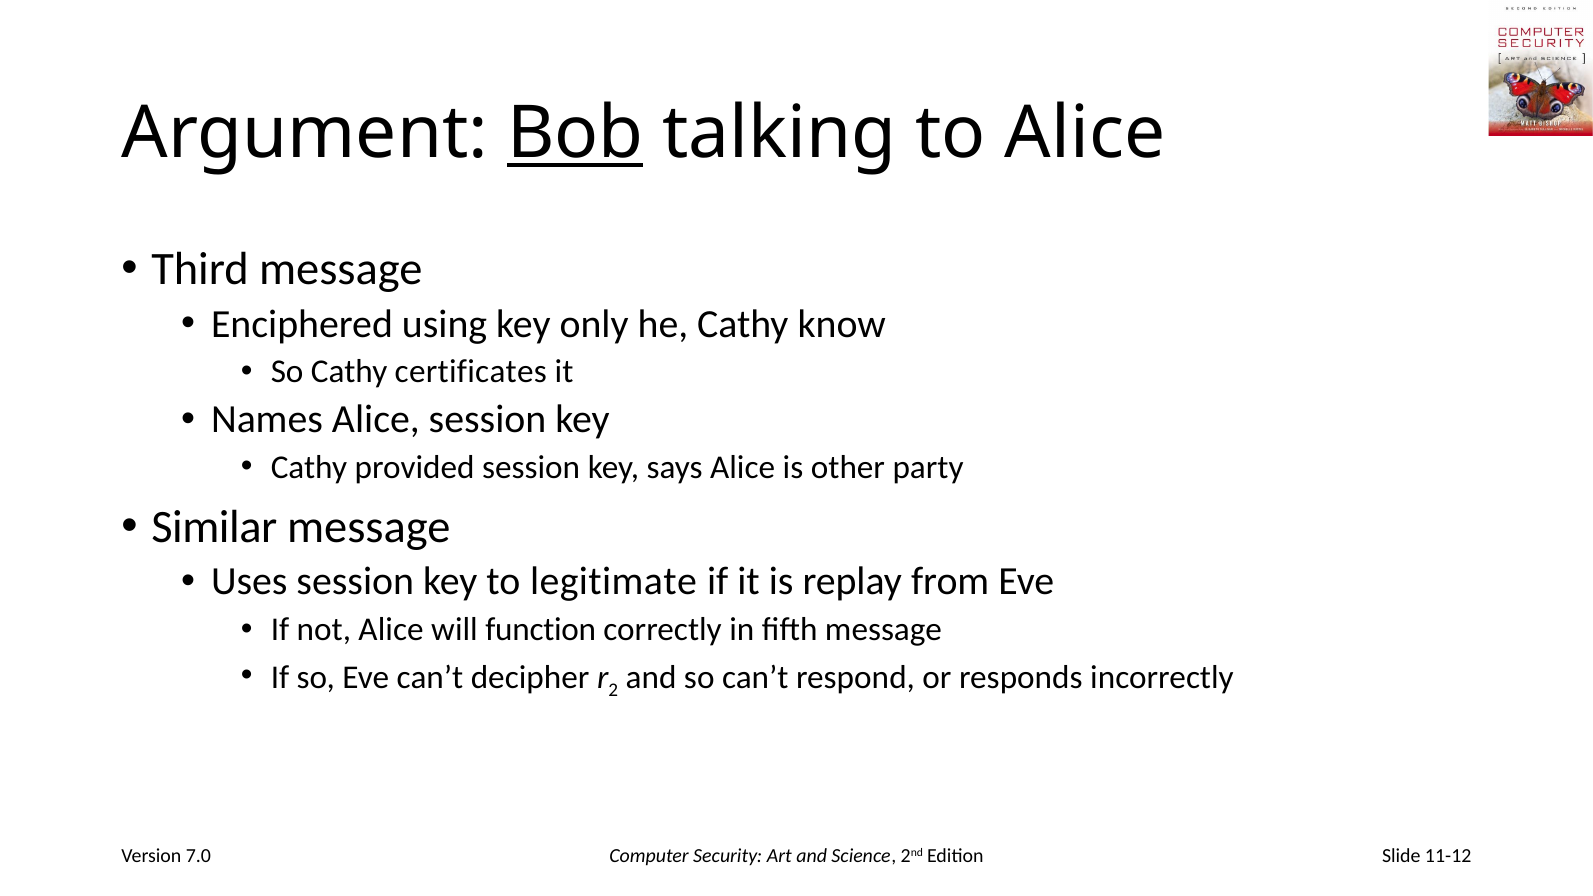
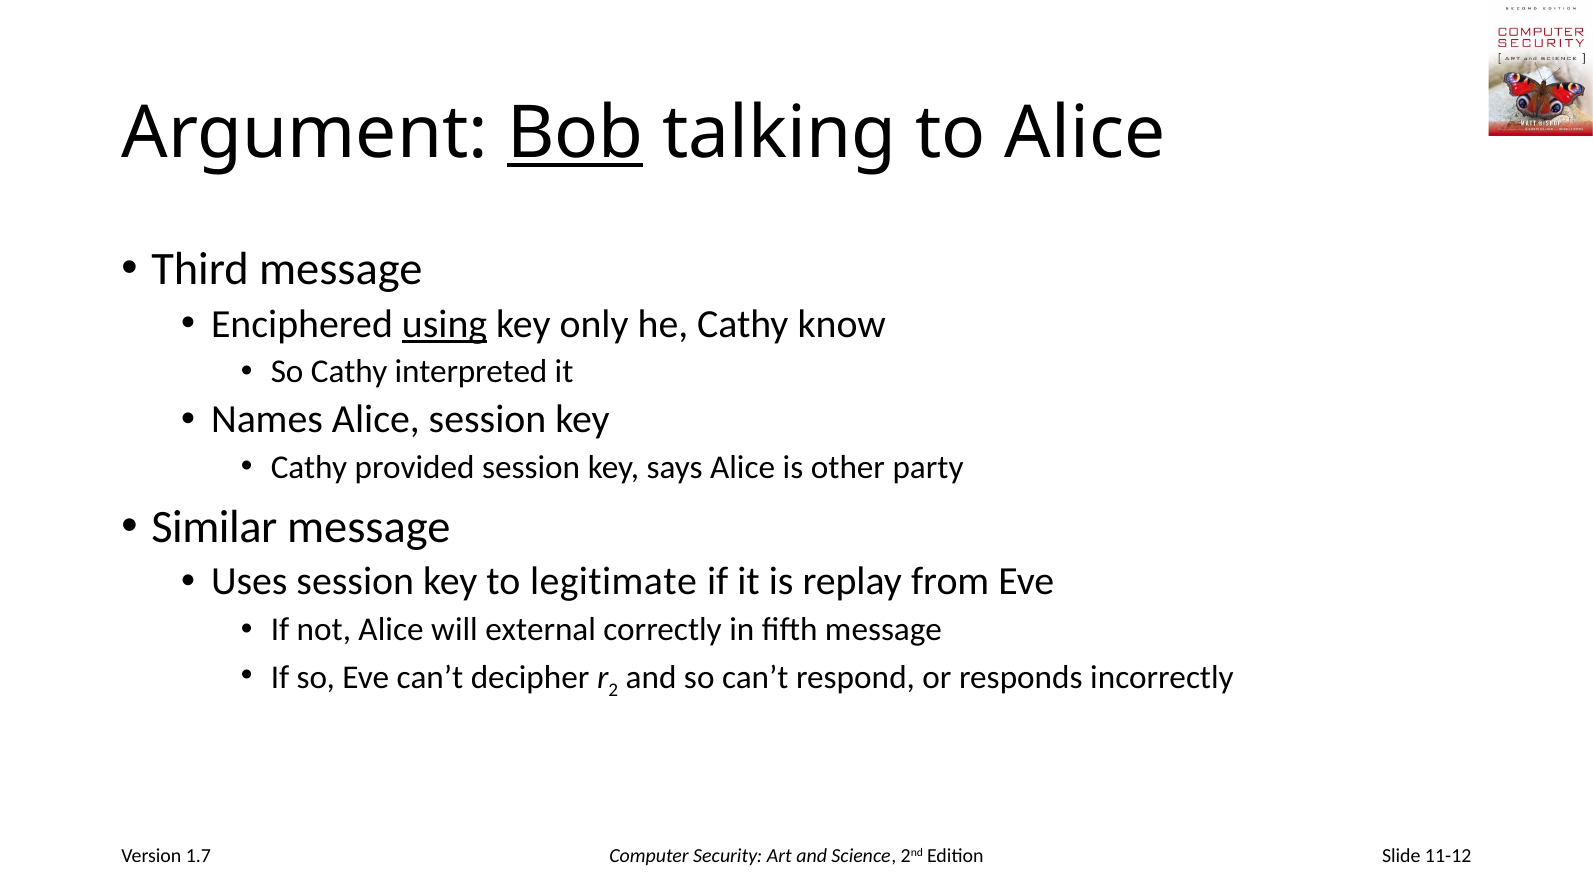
using underline: none -> present
certificates: certificates -> interpreted
function: function -> external
7.0: 7.0 -> 1.7
